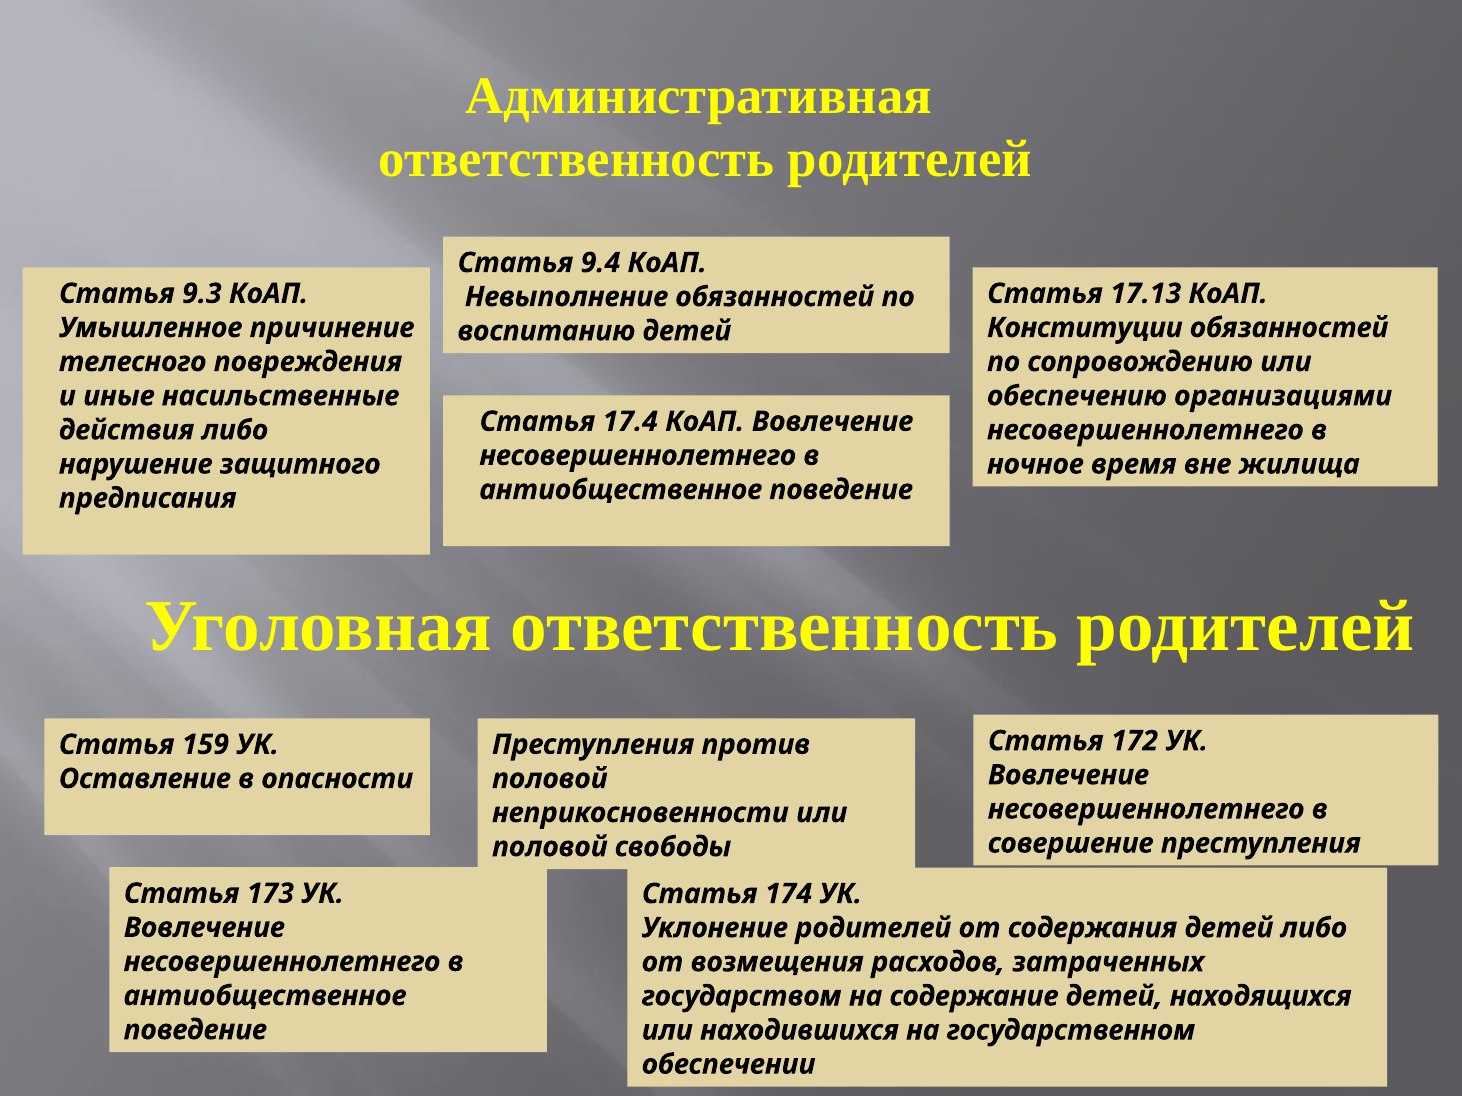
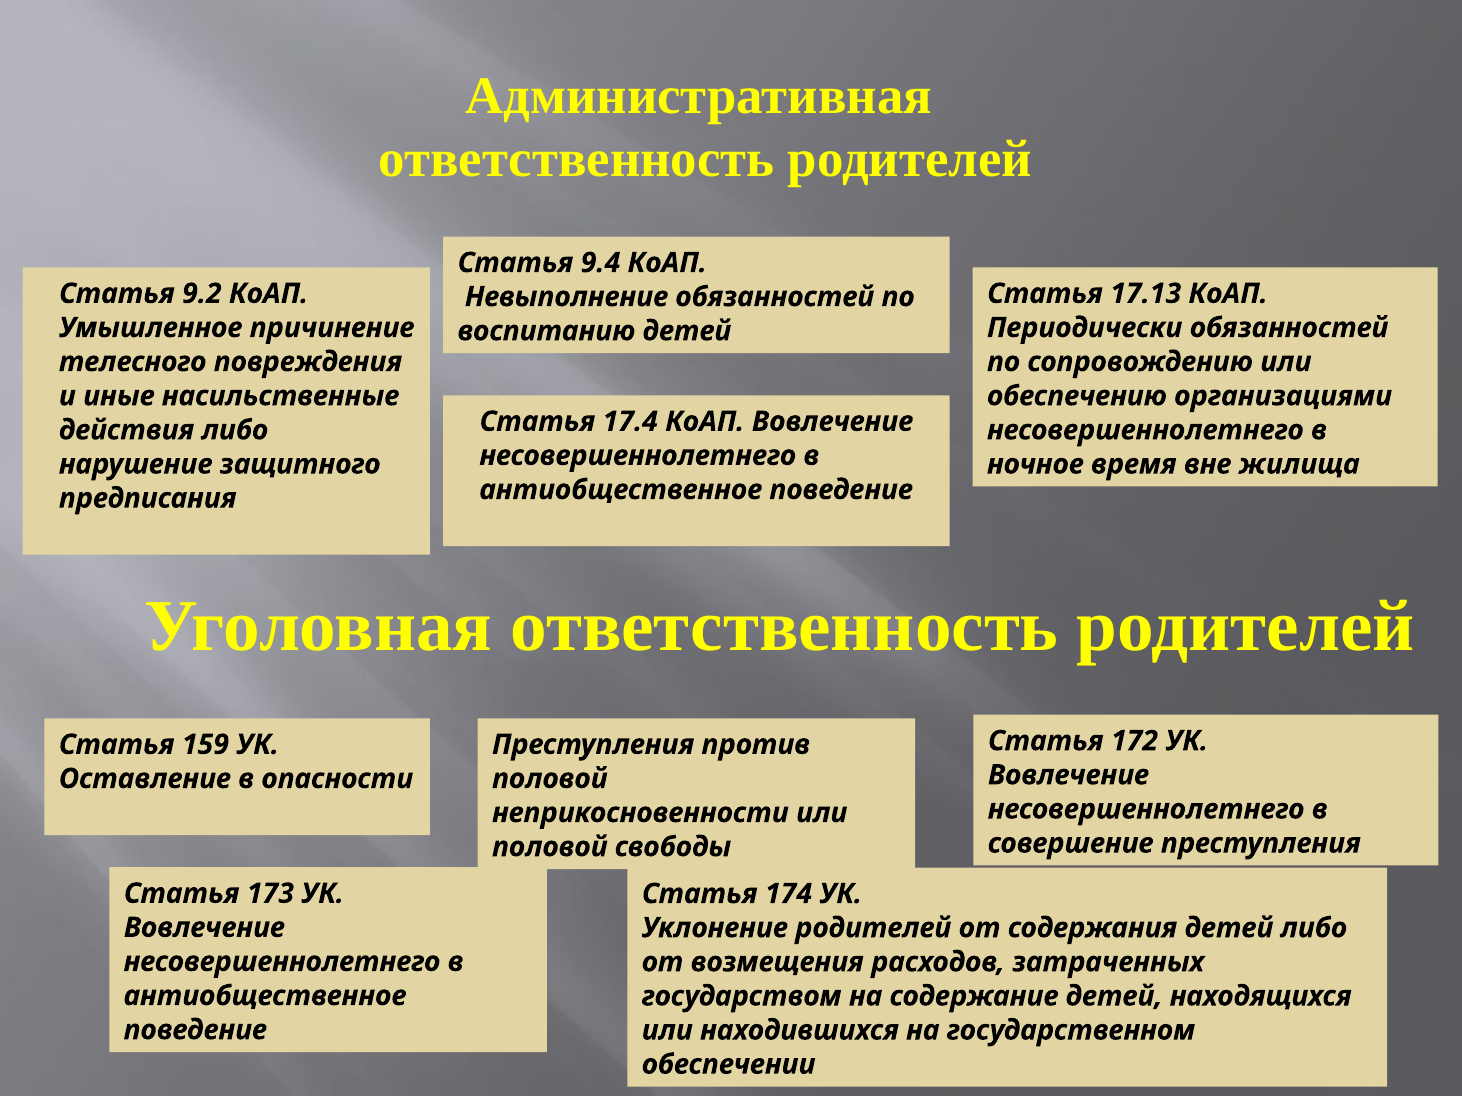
9.3: 9.3 -> 9.2
Конституции: Конституции -> Периодически
